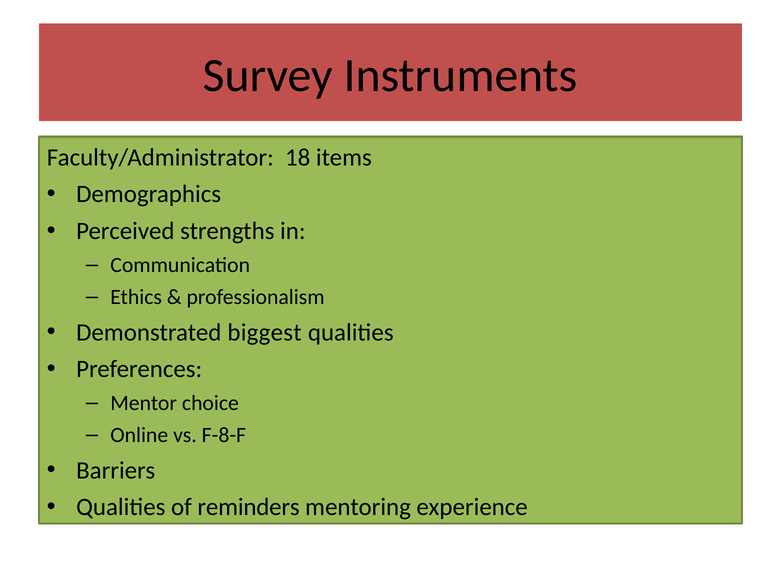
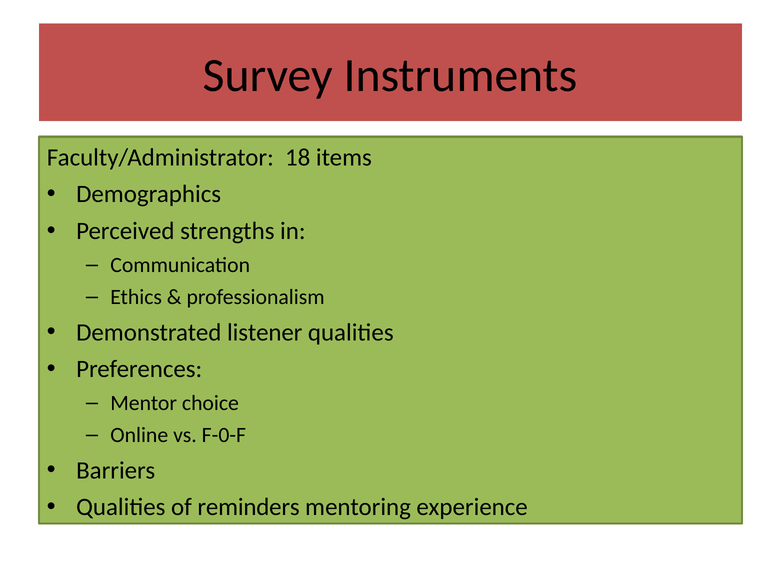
biggest: biggest -> listener
F-8-F: F-8-F -> F-0-F
